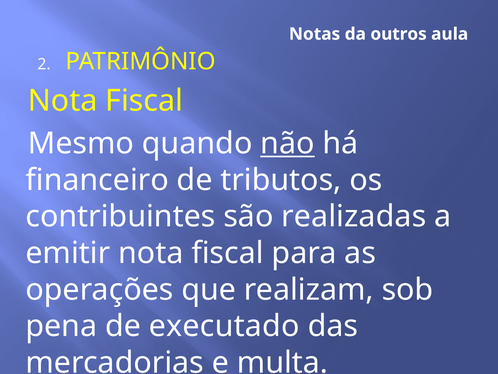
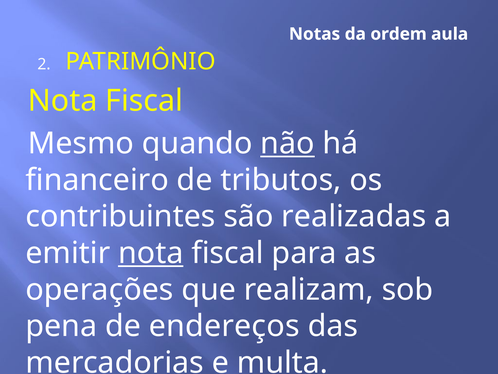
outros: outros -> ordem
nota at (151, 253) underline: none -> present
executado: executado -> endereços
